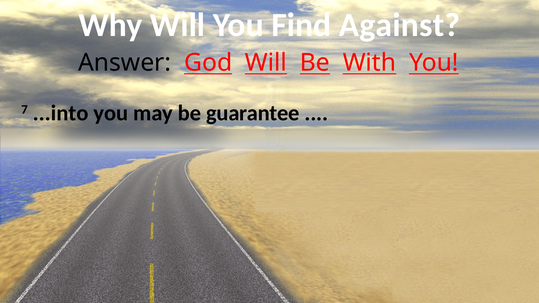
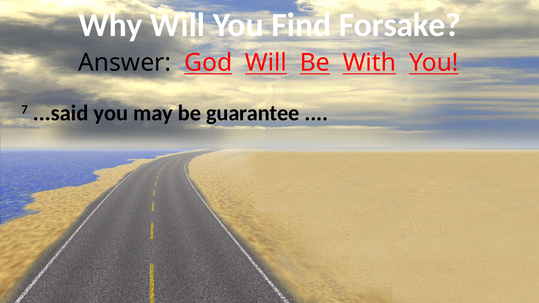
Against: Against -> Forsake
...into: ...into -> ...said
